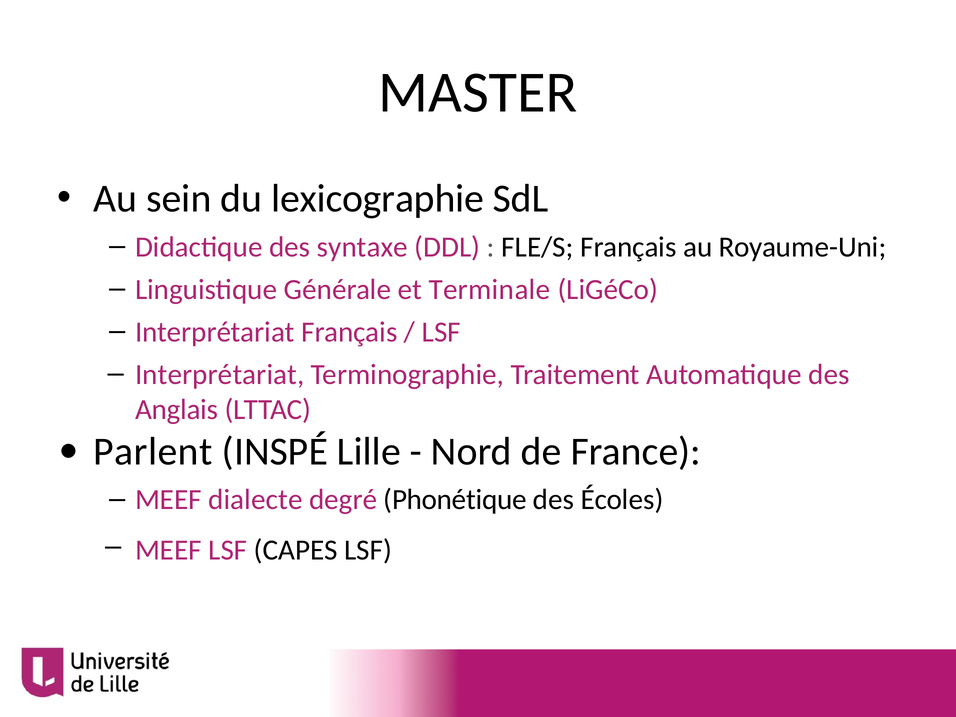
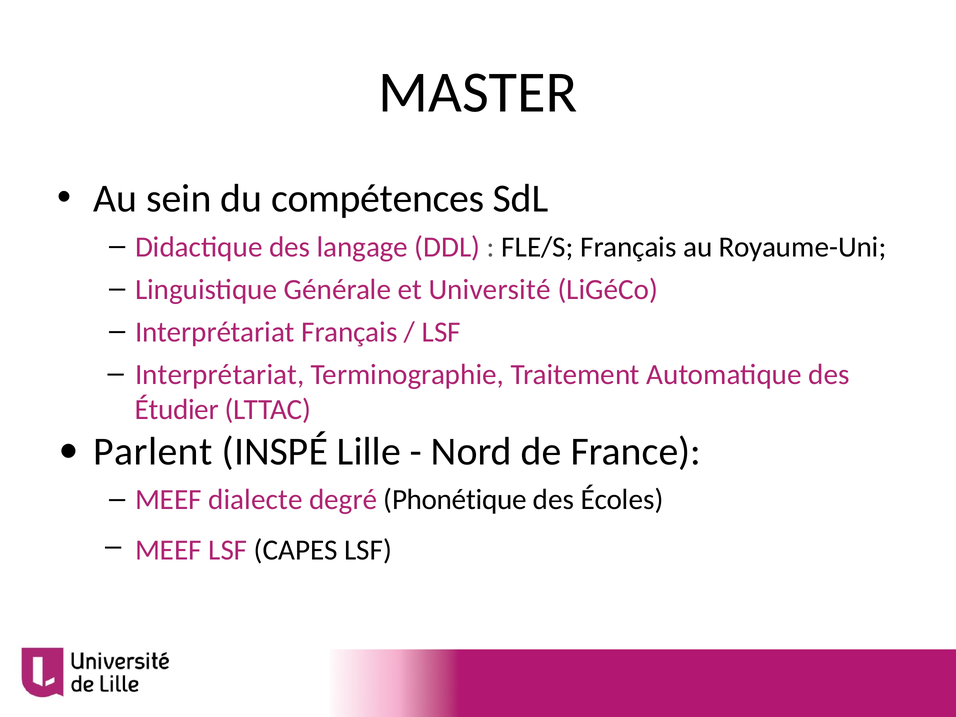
lexicographie: lexicographie -> compétences
syntaxe: syntaxe -> langage
Terminale: Terminale -> Université
Anglais: Anglais -> Étudier
